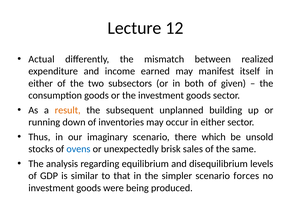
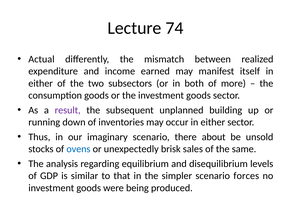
12: 12 -> 74
given: given -> more
result colour: orange -> purple
which: which -> about
